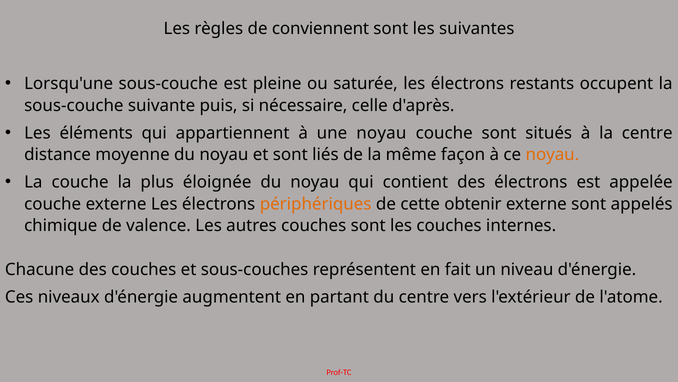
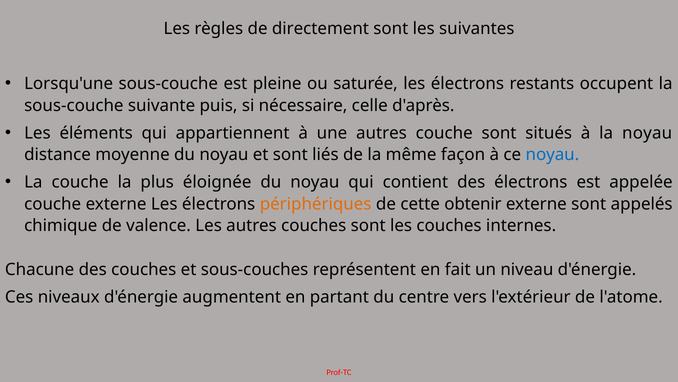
conviennent: conviennent -> directement
une noyau: noyau -> autres
la centre: centre -> noyau
noyau at (552, 155) colour: orange -> blue
